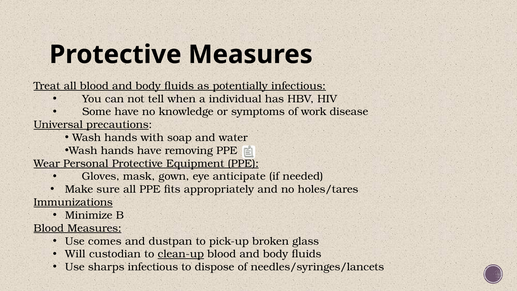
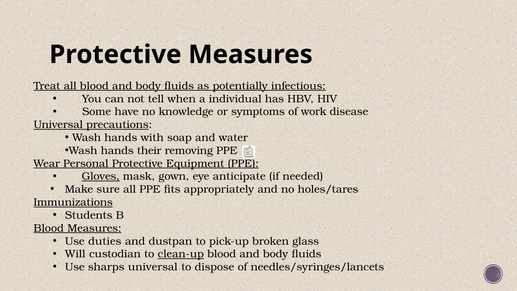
hands have: have -> their
Gloves underline: none -> present
Minimize: Minimize -> Students
comes: comes -> duties
sharps infectious: infectious -> universal
